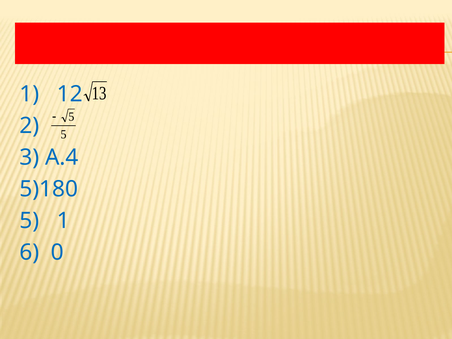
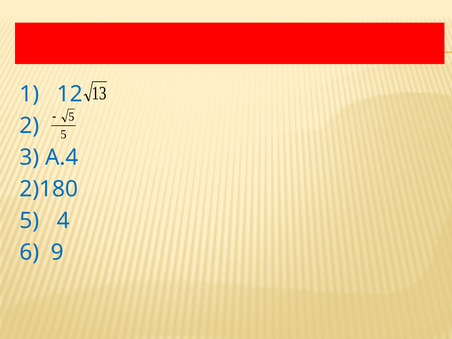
5)180: 5)180 -> 2)180
5 1: 1 -> 4
0: 0 -> 9
